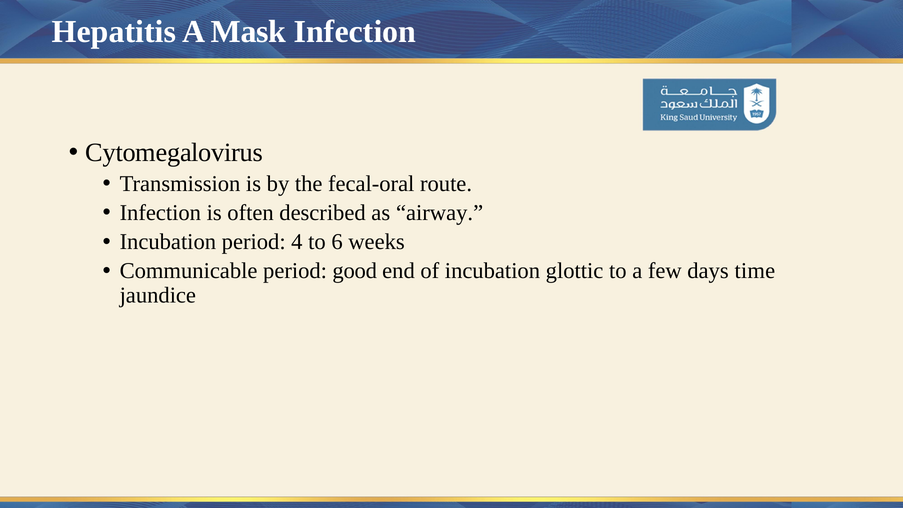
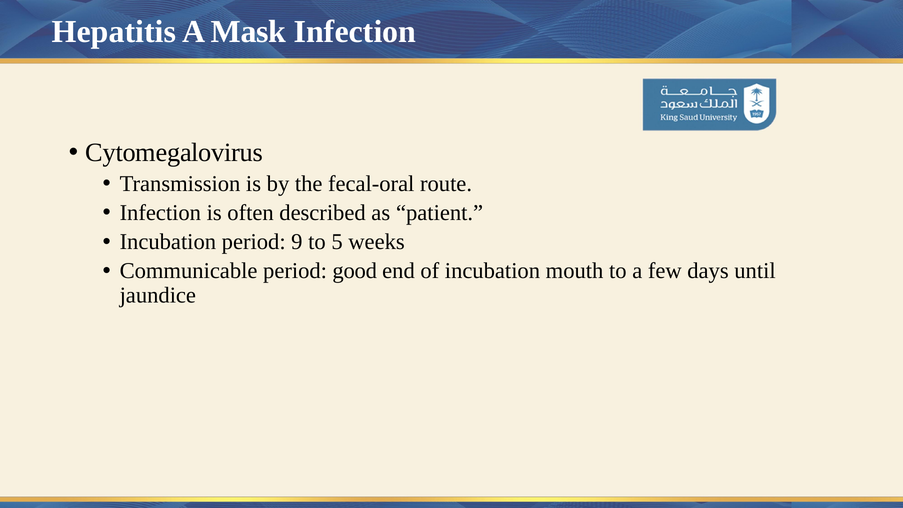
airway: airway -> patient
4: 4 -> 9
6: 6 -> 5
glottic: glottic -> mouth
time: time -> until
